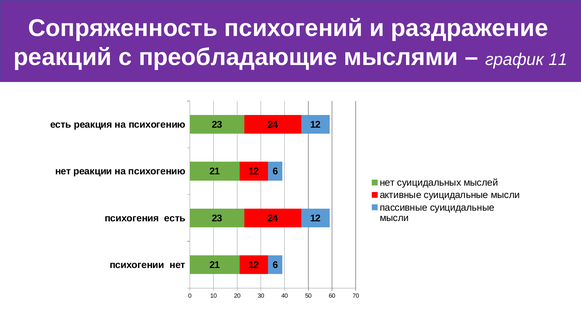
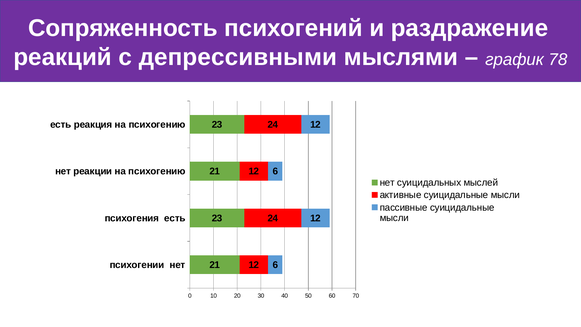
преобладающие: преобладающие -> депрессивными
11: 11 -> 78
